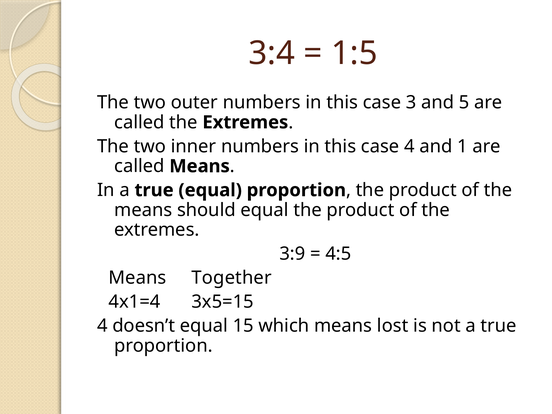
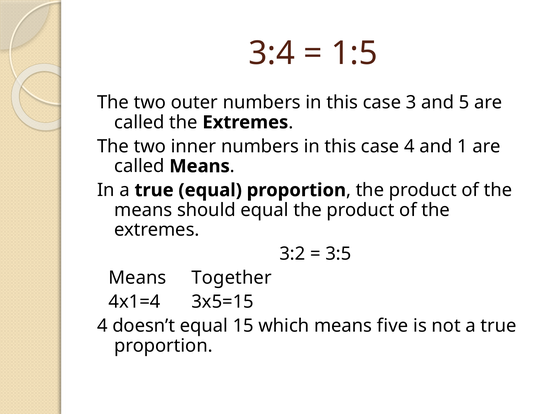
3:9: 3:9 -> 3:2
4:5: 4:5 -> 3:5
lost: lost -> five
